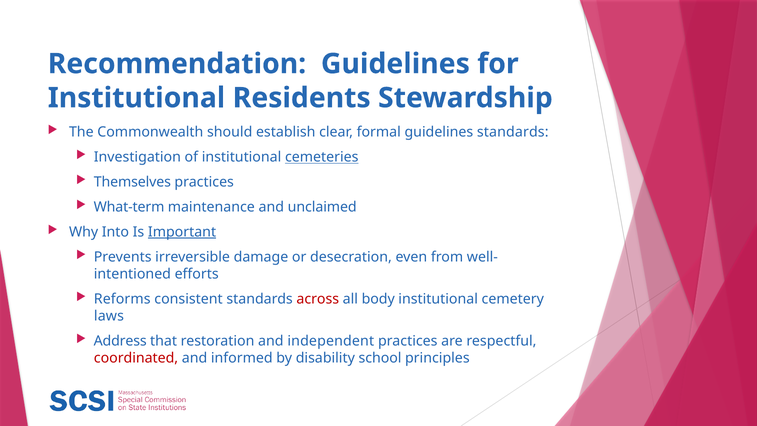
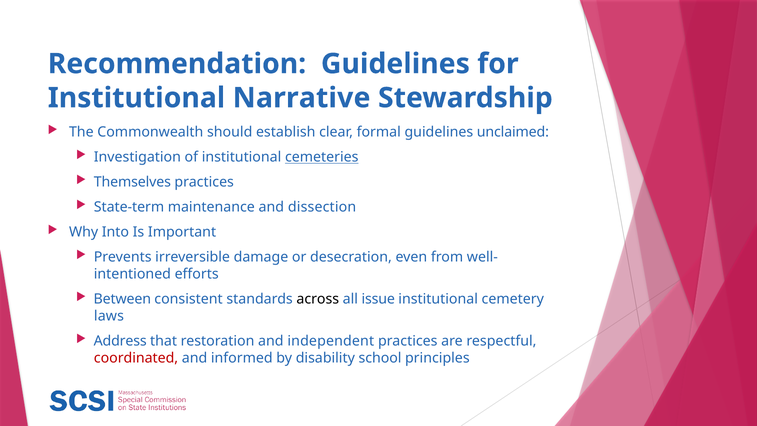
Residents: Residents -> Narrative
guidelines standards: standards -> unclaimed
What-term: What-term -> State-term
unclaimed: unclaimed -> dissection
Important underline: present -> none
Reforms: Reforms -> Between
across colour: red -> black
body: body -> issue
